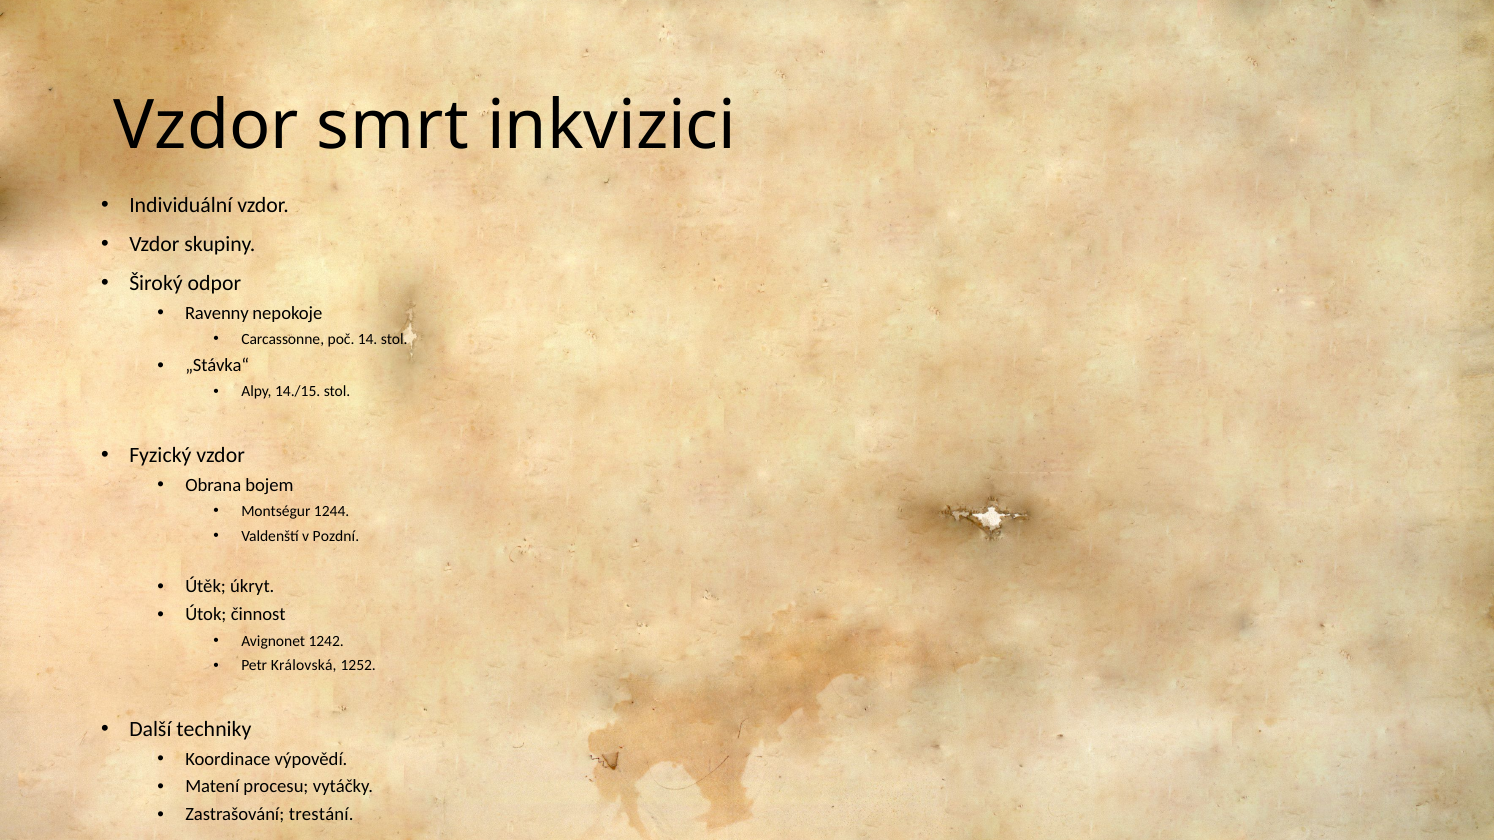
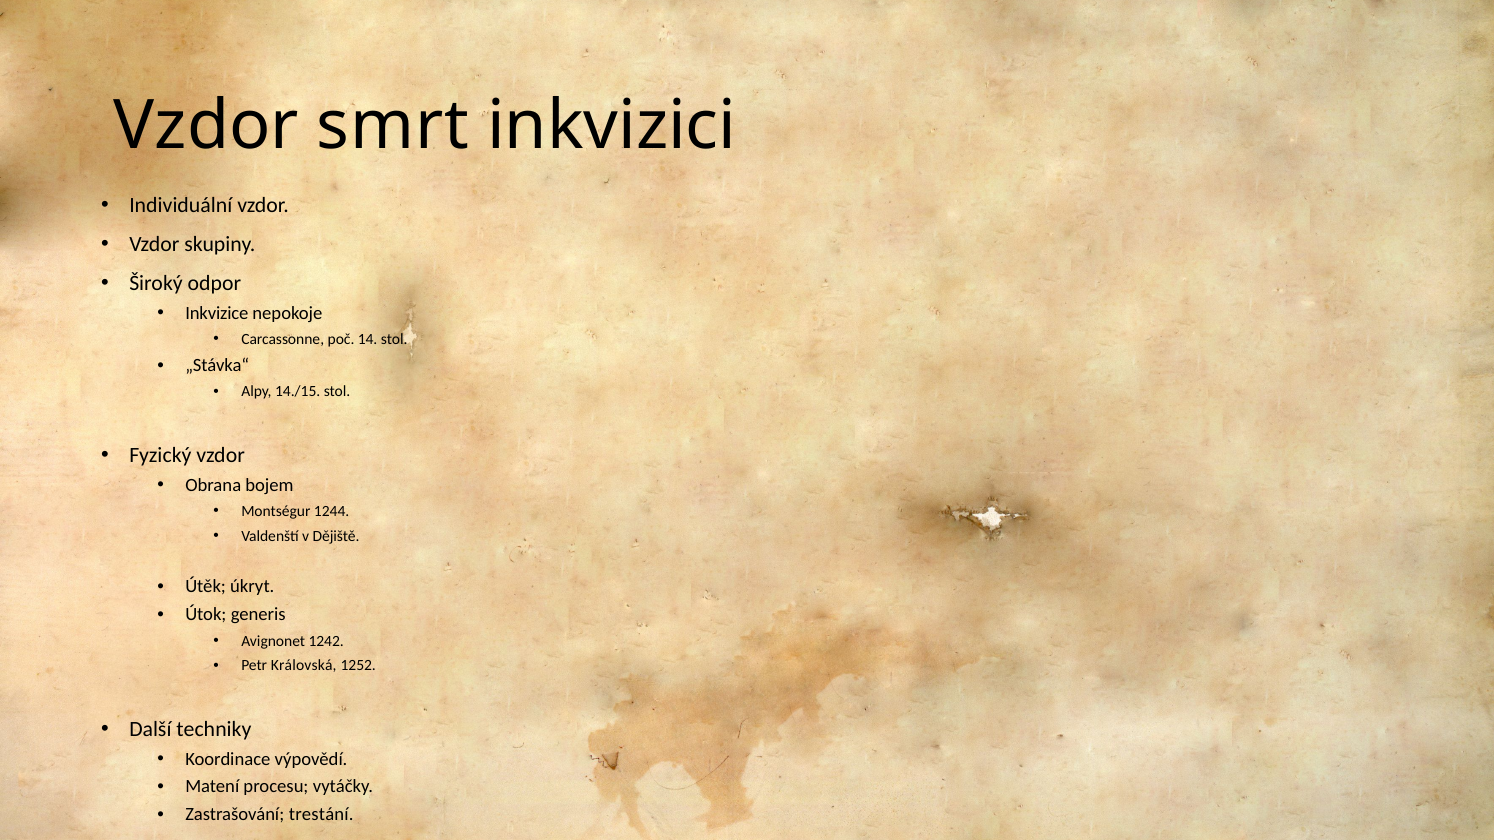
Ravenny: Ravenny -> Inkvizice
Pozdní: Pozdní -> Dějiště
činnost: činnost -> generis
